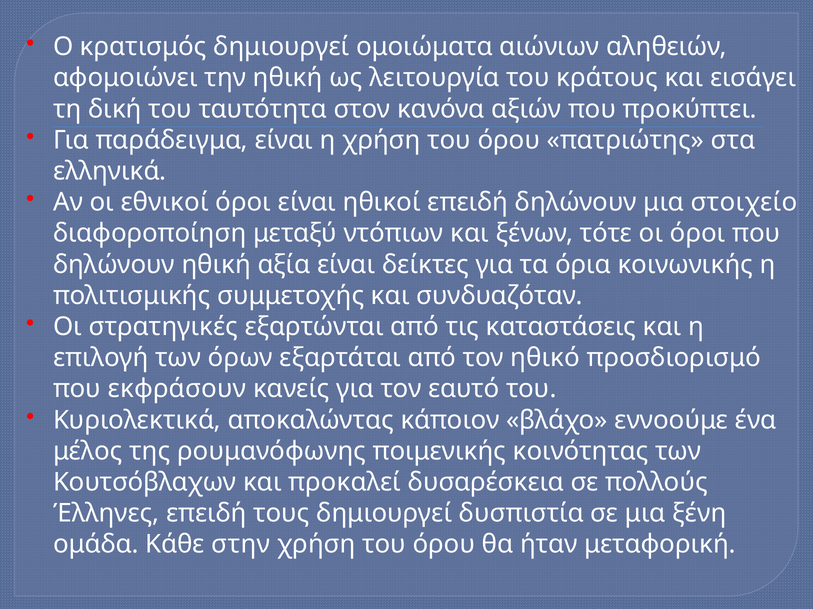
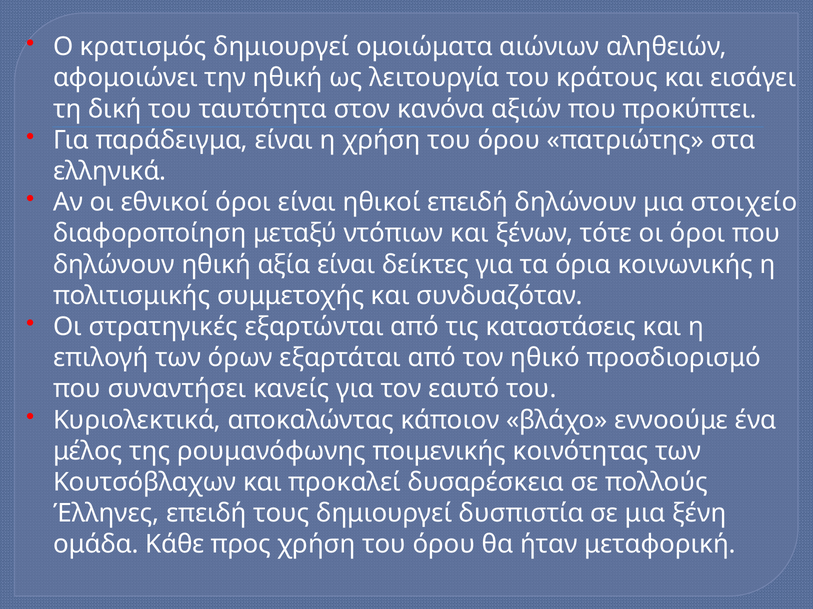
εκφράσουν: εκφράσουν -> συναντήσει
στην: στην -> προς
